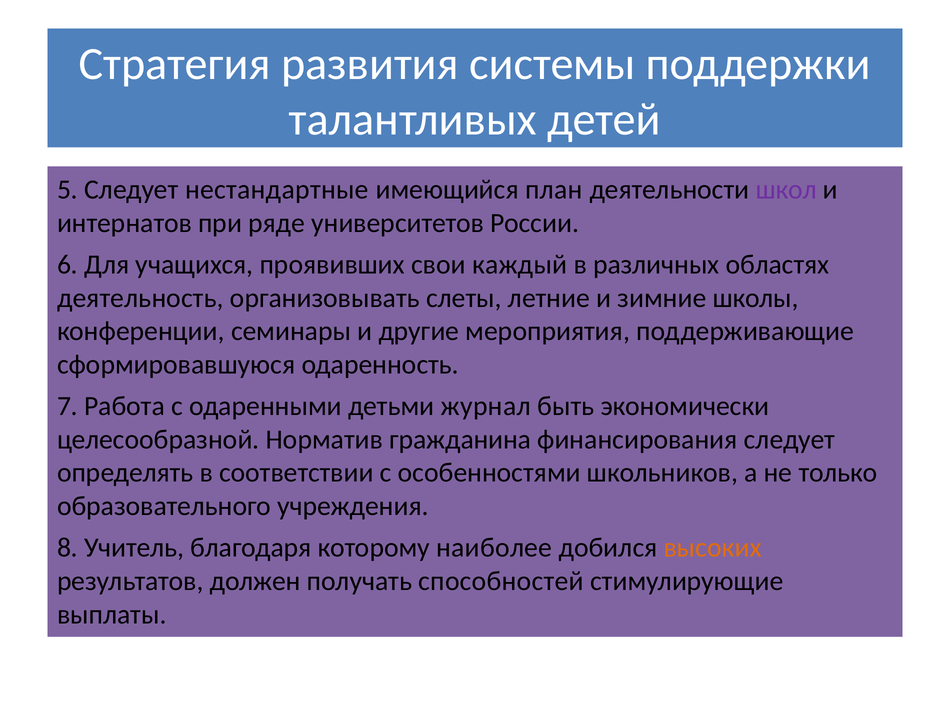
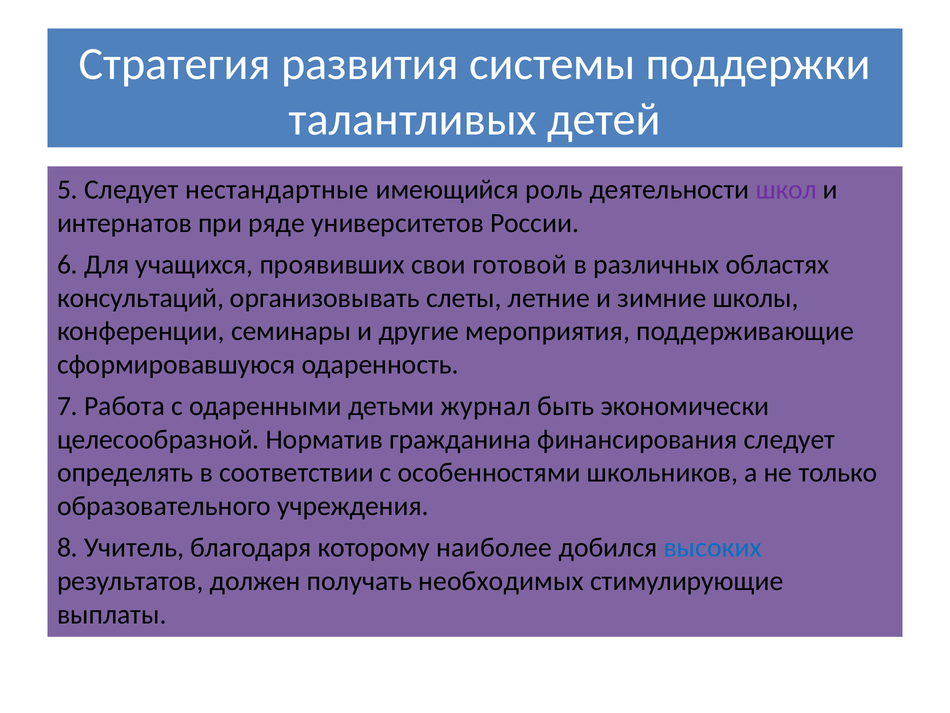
план: план -> роль
каждый: каждый -> готовой
деятельность: деятельность -> консультаций
высоких colour: orange -> blue
способностей: способностей -> необходимых
